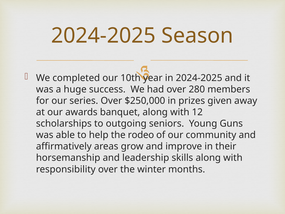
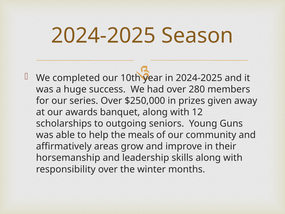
rodeo: rodeo -> meals
